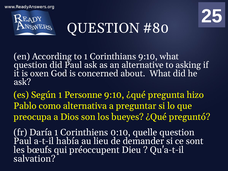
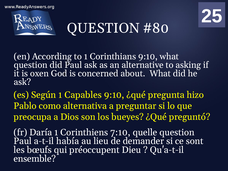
Personne: Personne -> Capables
0:10: 0:10 -> 7:10
salvation: salvation -> ensemble
